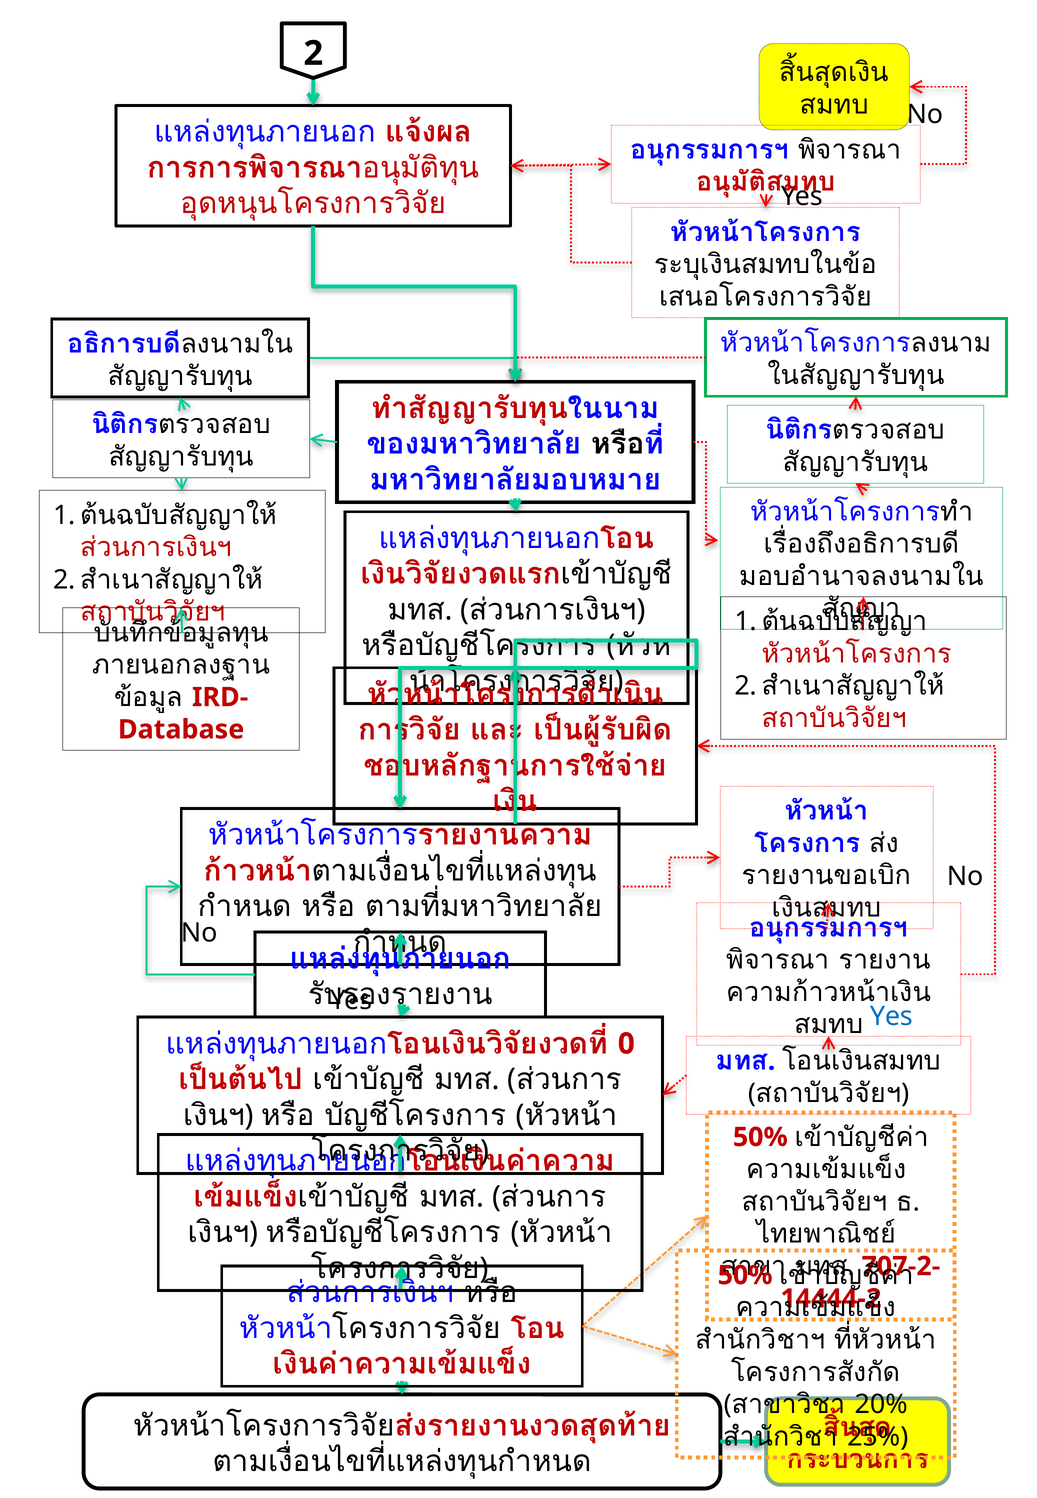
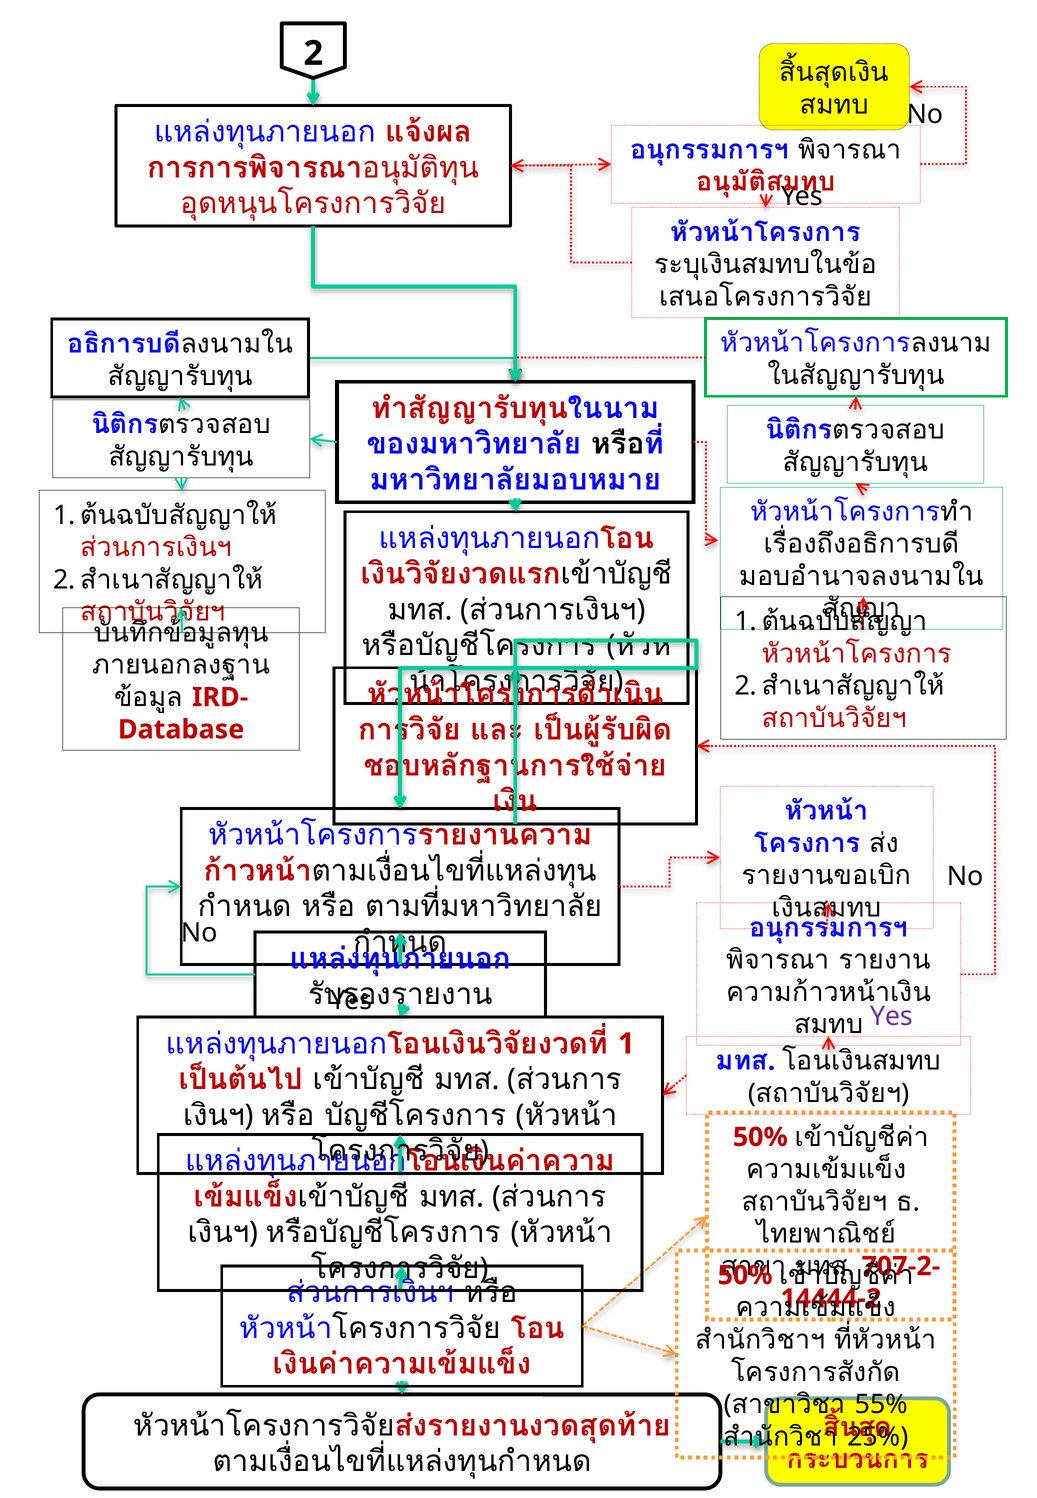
Yes at (891, 1016) colour: blue -> purple
0: 0 -> 1
20%: 20% -> 55%
